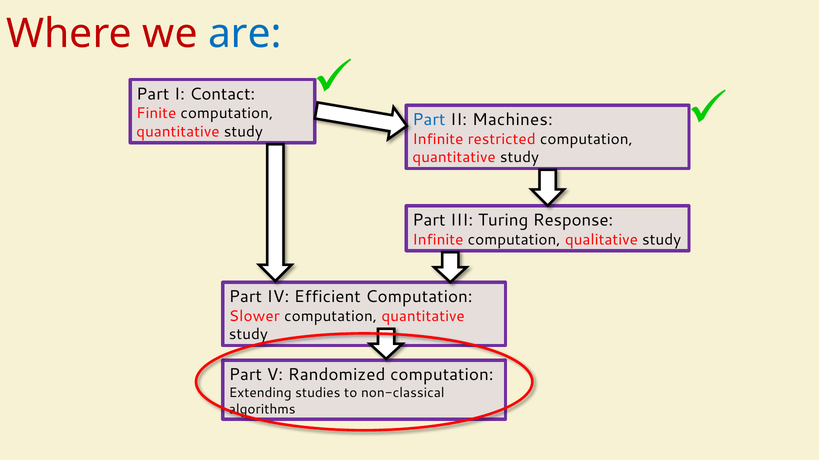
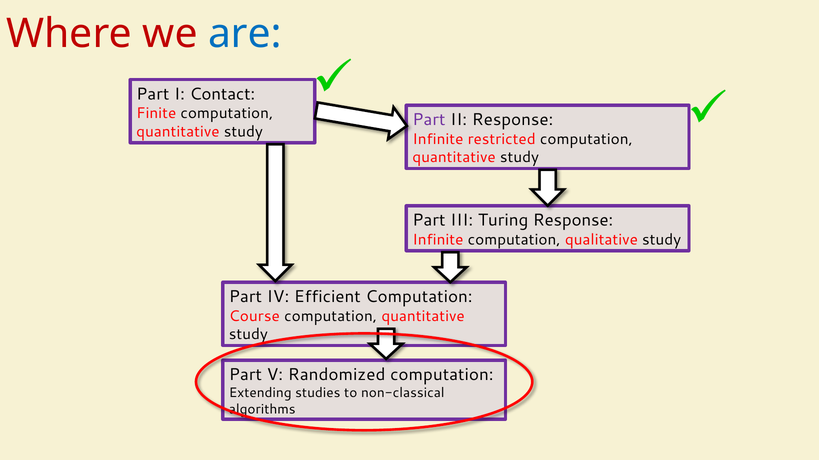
Part at (429, 120) colour: blue -> purple
II Machines: Machines -> Response
Slower: Slower -> Course
